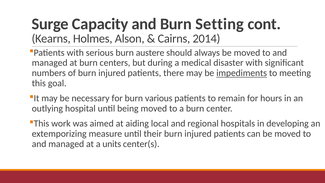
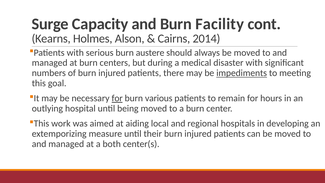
Setting: Setting -> Facility
for at (117, 98) underline: none -> present
units: units -> both
